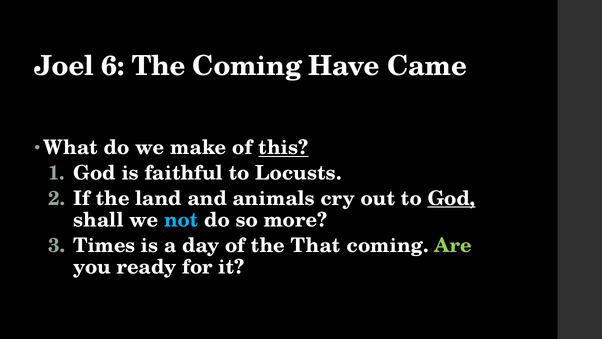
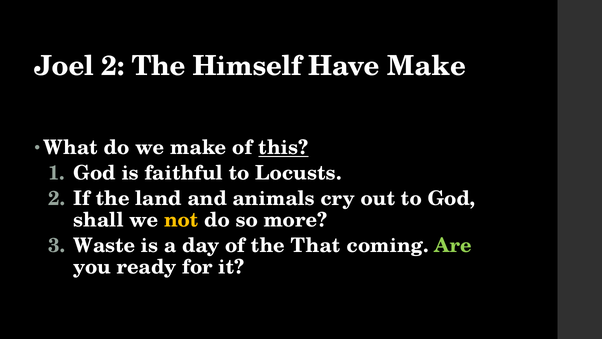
Joel 6: 6 -> 2
The Coming: Coming -> Himself
Have Came: Came -> Make
God at (452, 198) underline: present -> none
not colour: light blue -> yellow
Times: Times -> Waste
